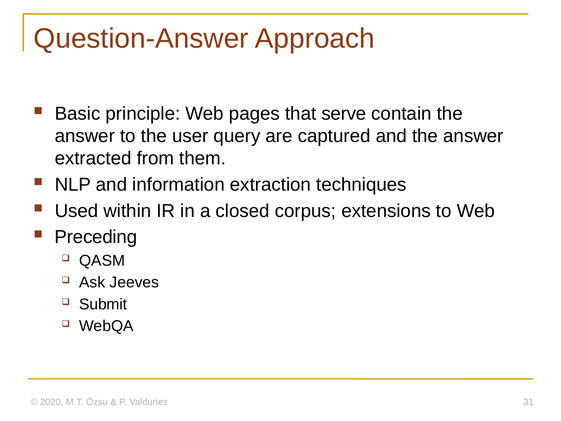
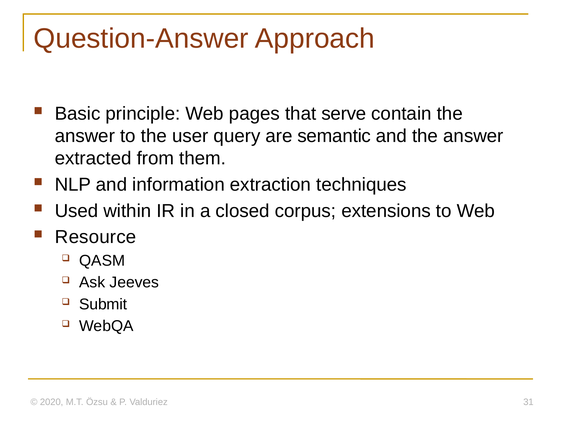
captured: captured -> semantic
Preceding: Preceding -> Resource
